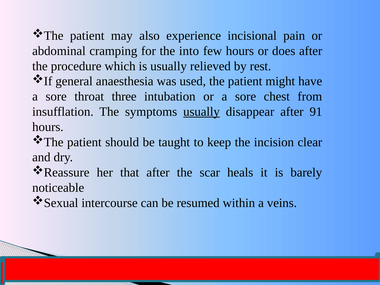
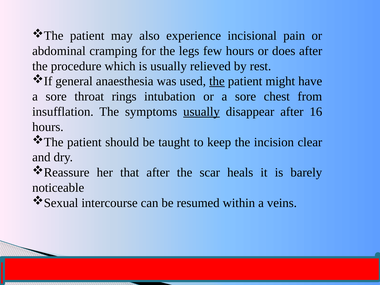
into: into -> legs
the at (217, 81) underline: none -> present
three: three -> rings
91: 91 -> 16
